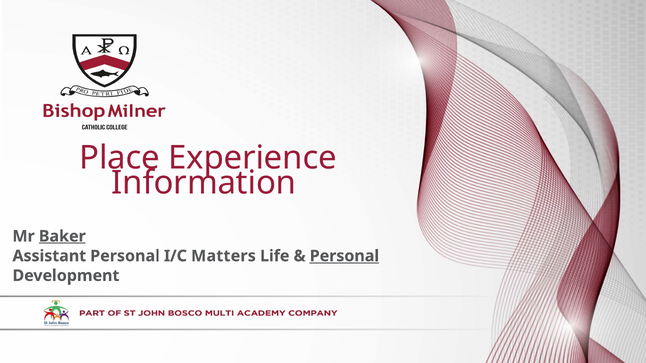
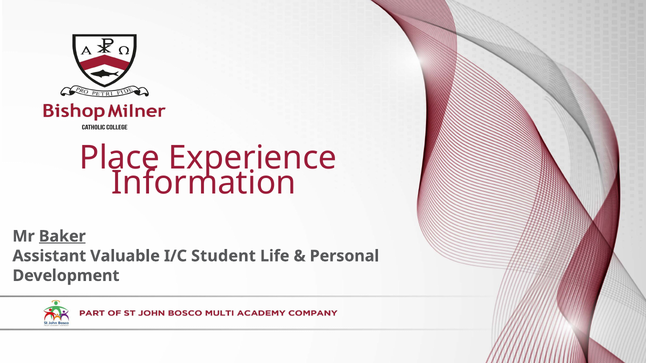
Assistant Personal: Personal -> Valuable
Matters: Matters -> Student
Personal at (344, 256) underline: present -> none
